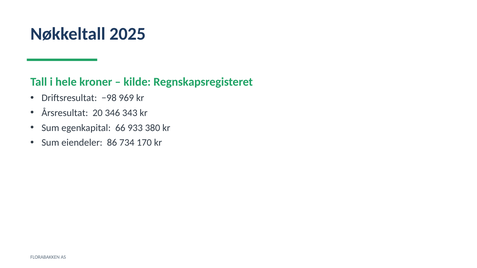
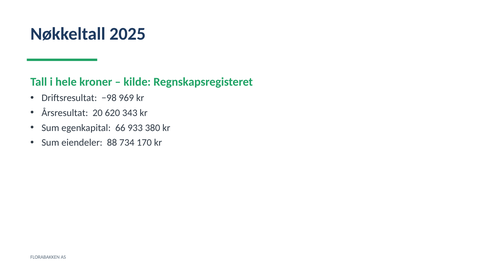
346: 346 -> 620
86: 86 -> 88
